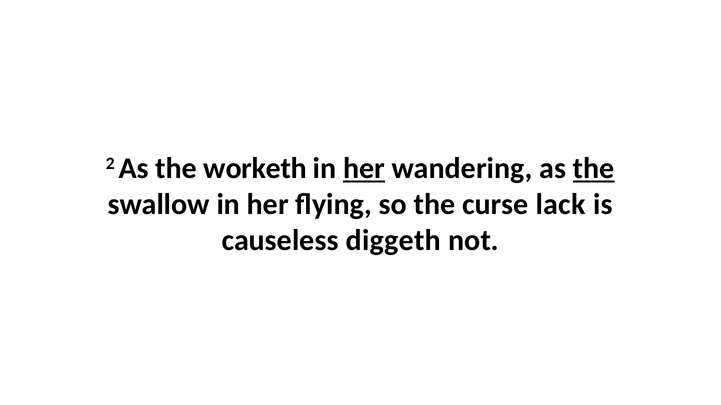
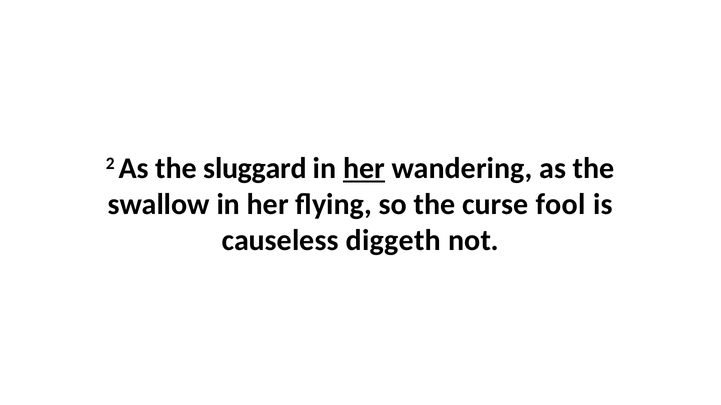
worketh: worketh -> sluggard
the at (594, 169) underline: present -> none
lack: lack -> fool
